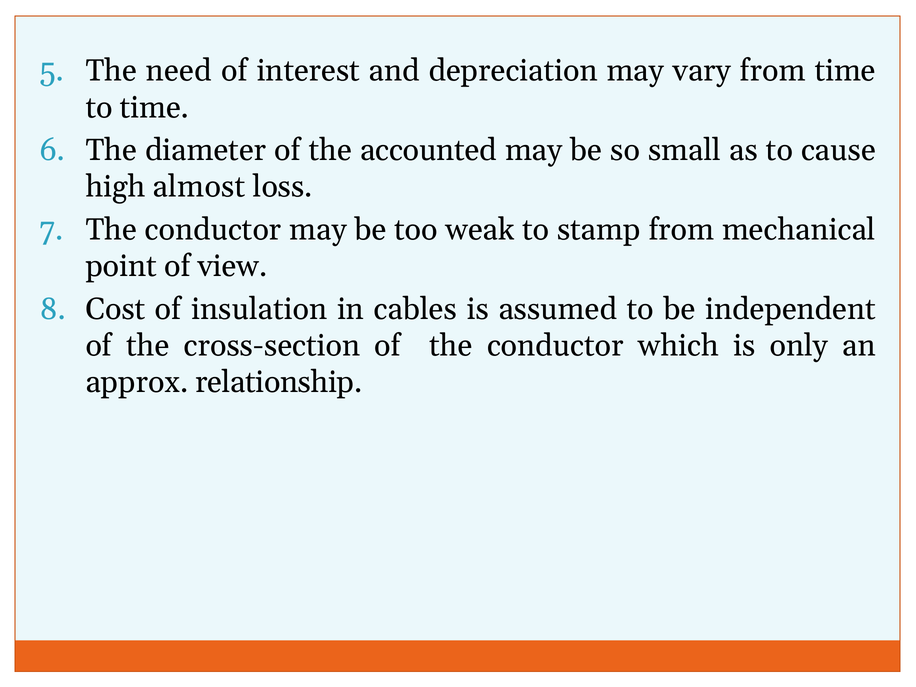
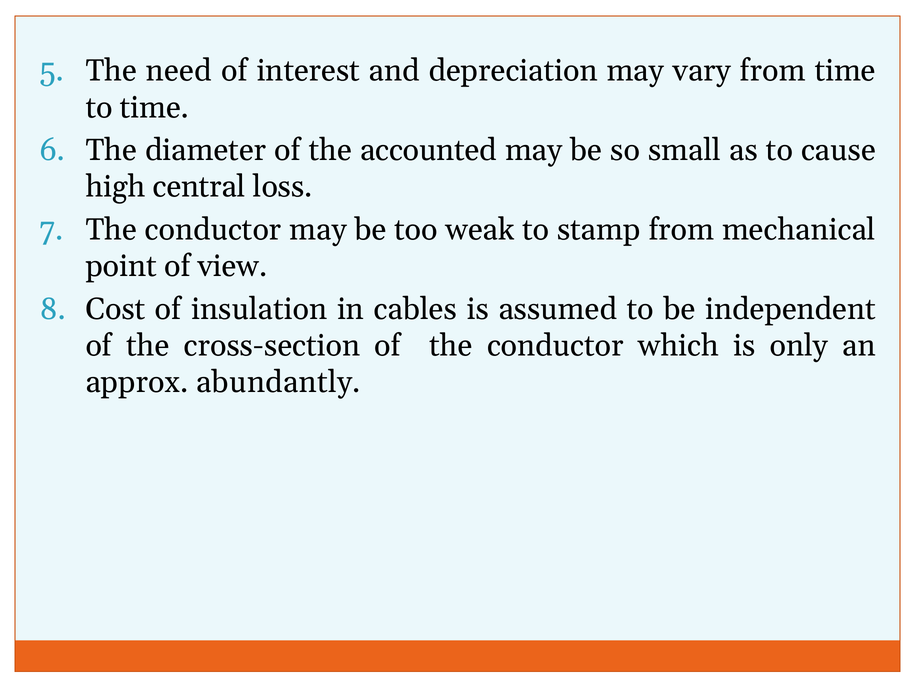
almost: almost -> central
relationship: relationship -> abundantly
